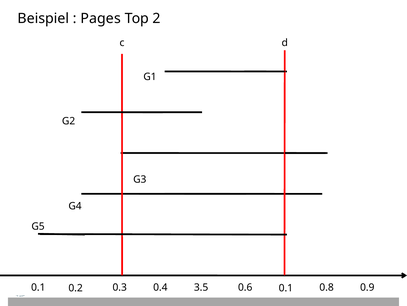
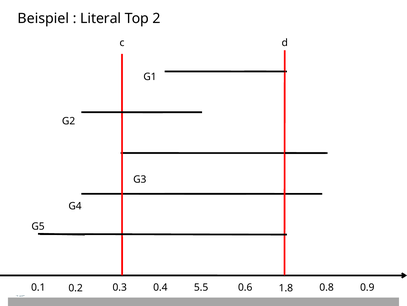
Pages: Pages -> Literal
3.5: 3.5 -> 5.5
0.6 0.1: 0.1 -> 1.8
